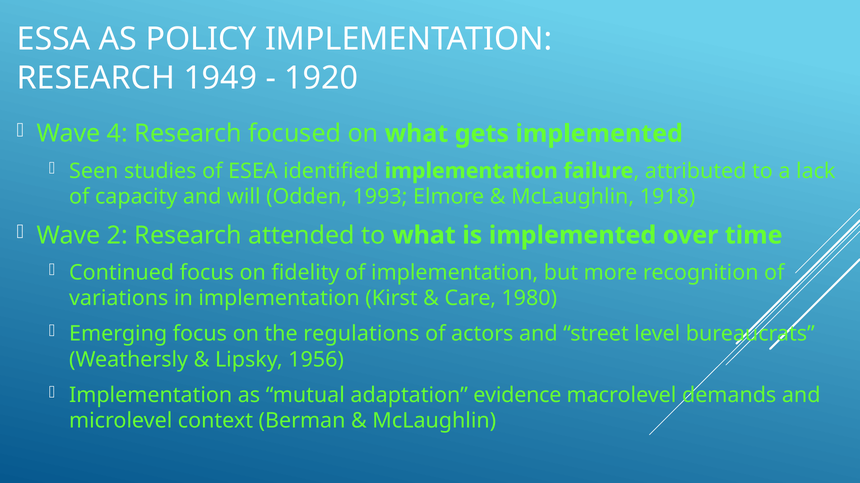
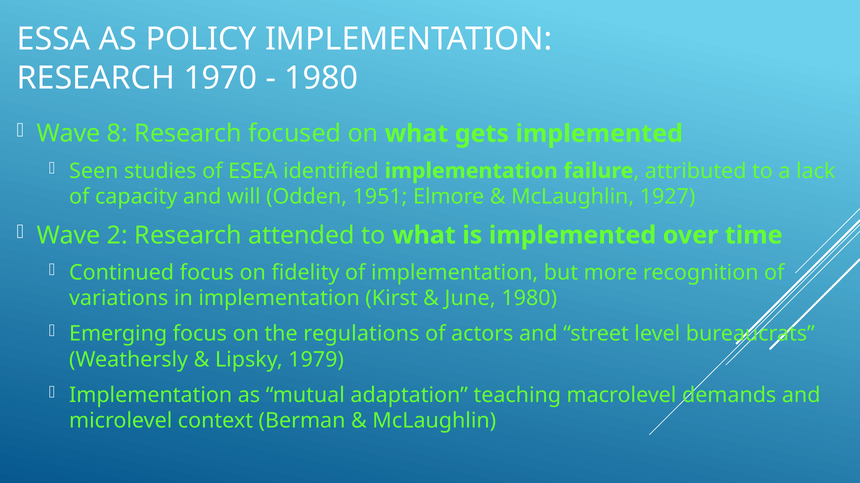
1949: 1949 -> 1970
1920 at (321, 78): 1920 -> 1980
4: 4 -> 8
1993: 1993 -> 1951
1918: 1918 -> 1927
Care: Care -> June
1956: 1956 -> 1979
evidence: evidence -> teaching
